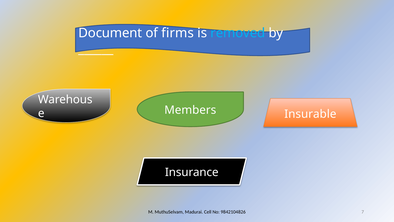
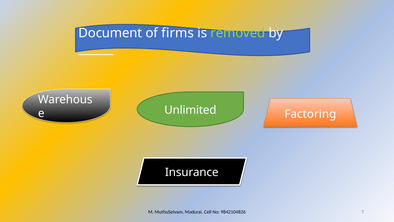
removed colour: light blue -> light green
Members: Members -> Unlimited
Insurable: Insurable -> Factoring
